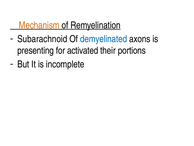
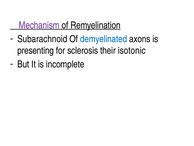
Mechanism colour: orange -> purple
activated: activated -> sclerosis
portions: portions -> isotonic
